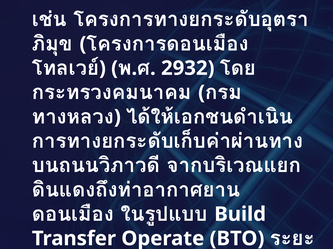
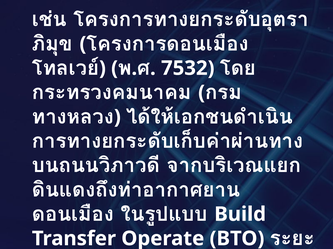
2932: 2932 -> 7532
